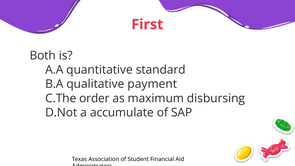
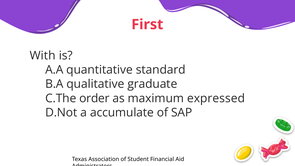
Both: Both -> With
payment: payment -> graduate
disbursing: disbursing -> expressed
